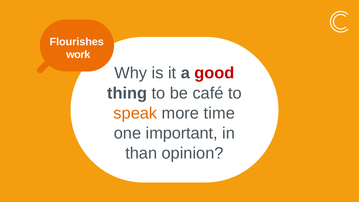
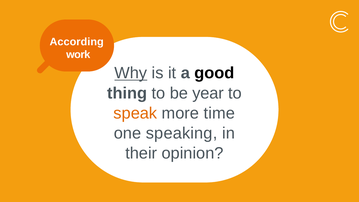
Flourishes: Flourishes -> According
Why underline: none -> present
good colour: red -> black
café: café -> year
important: important -> speaking
than: than -> their
